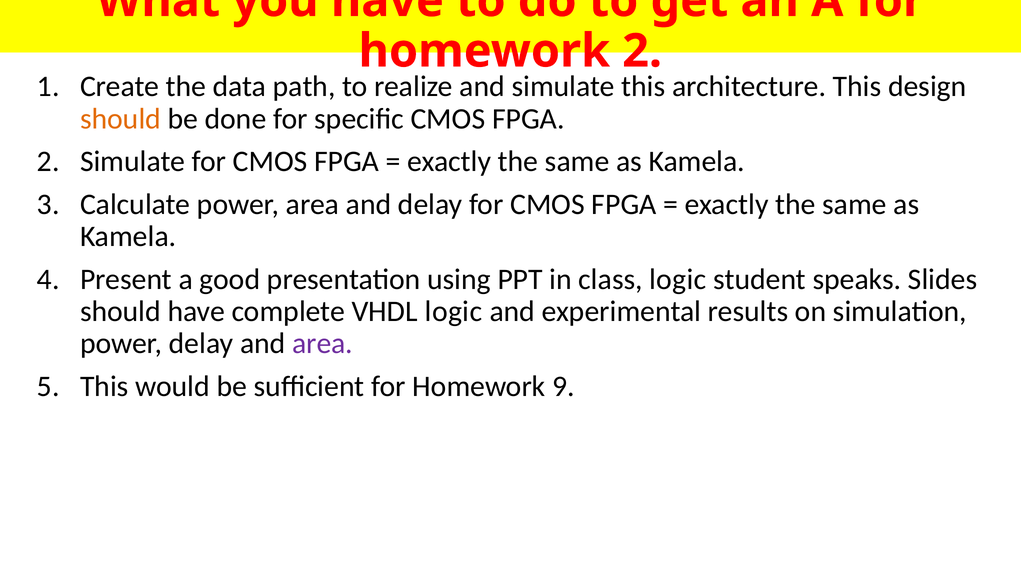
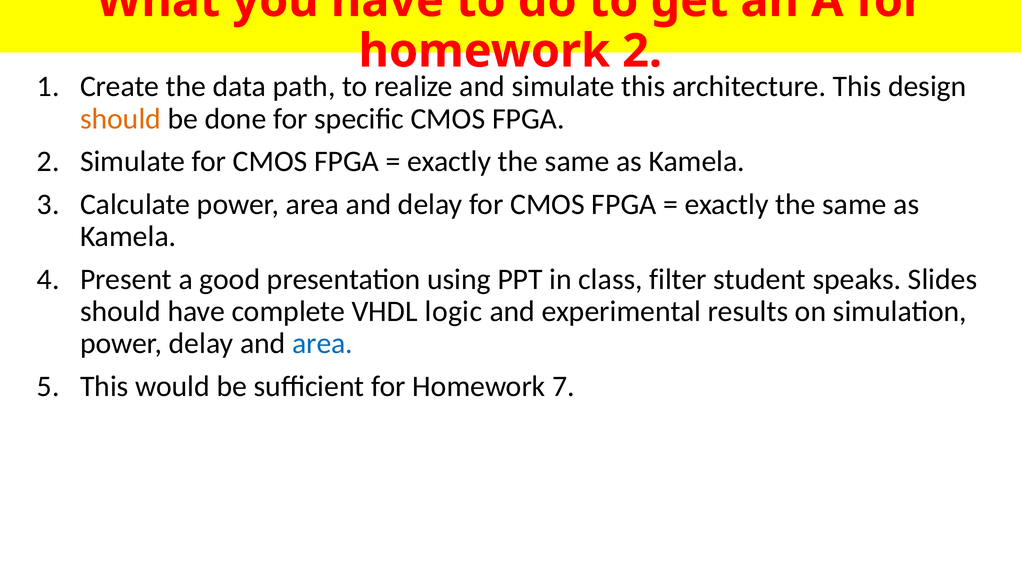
class logic: logic -> filter
area at (323, 344) colour: purple -> blue
9: 9 -> 7
